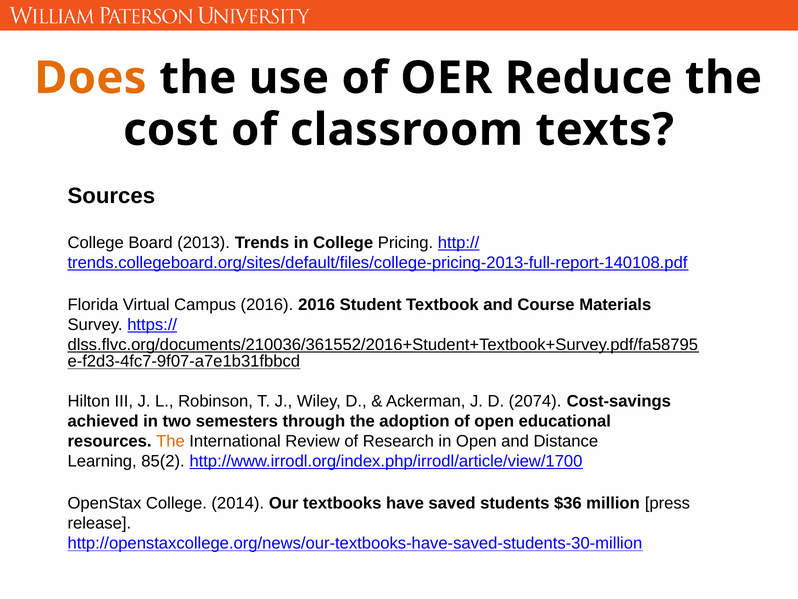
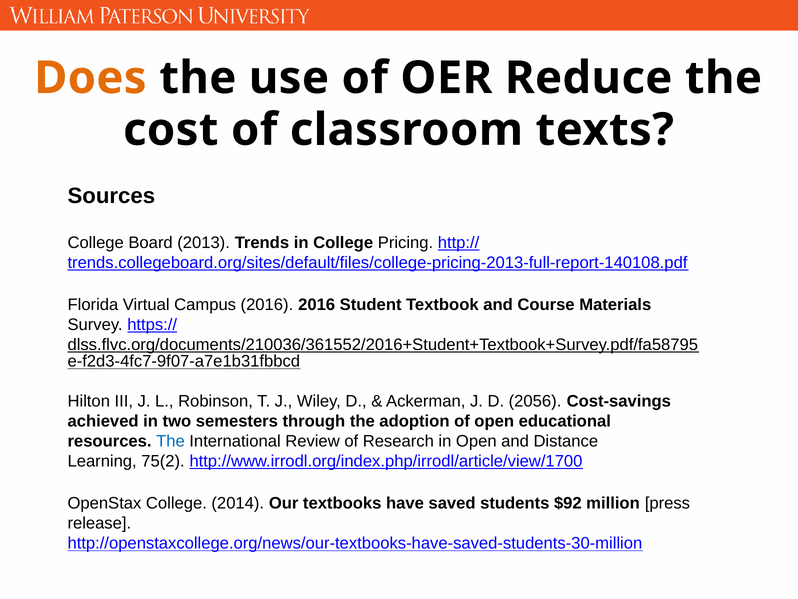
2074: 2074 -> 2056
The at (170, 441) colour: orange -> blue
85(2: 85(2 -> 75(2
$36: $36 -> $92
